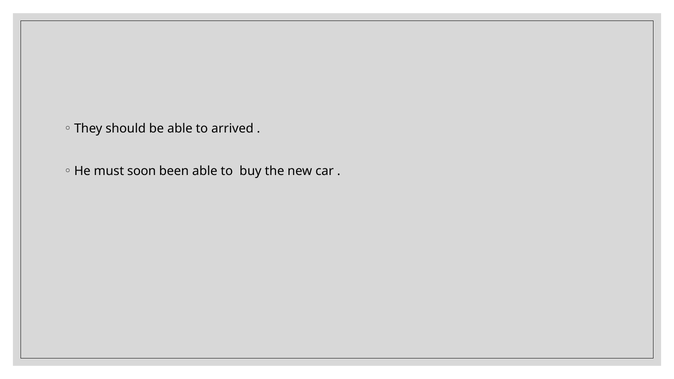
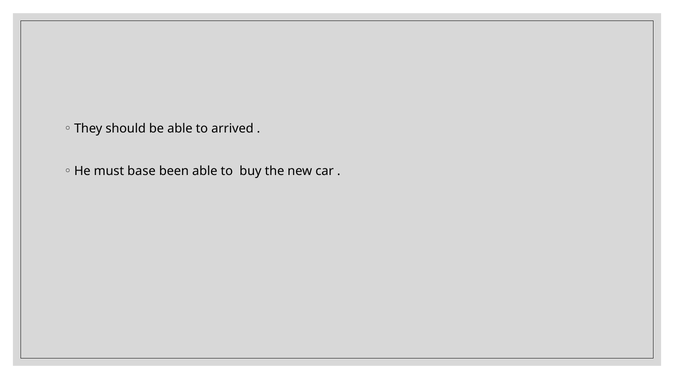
soon: soon -> base
